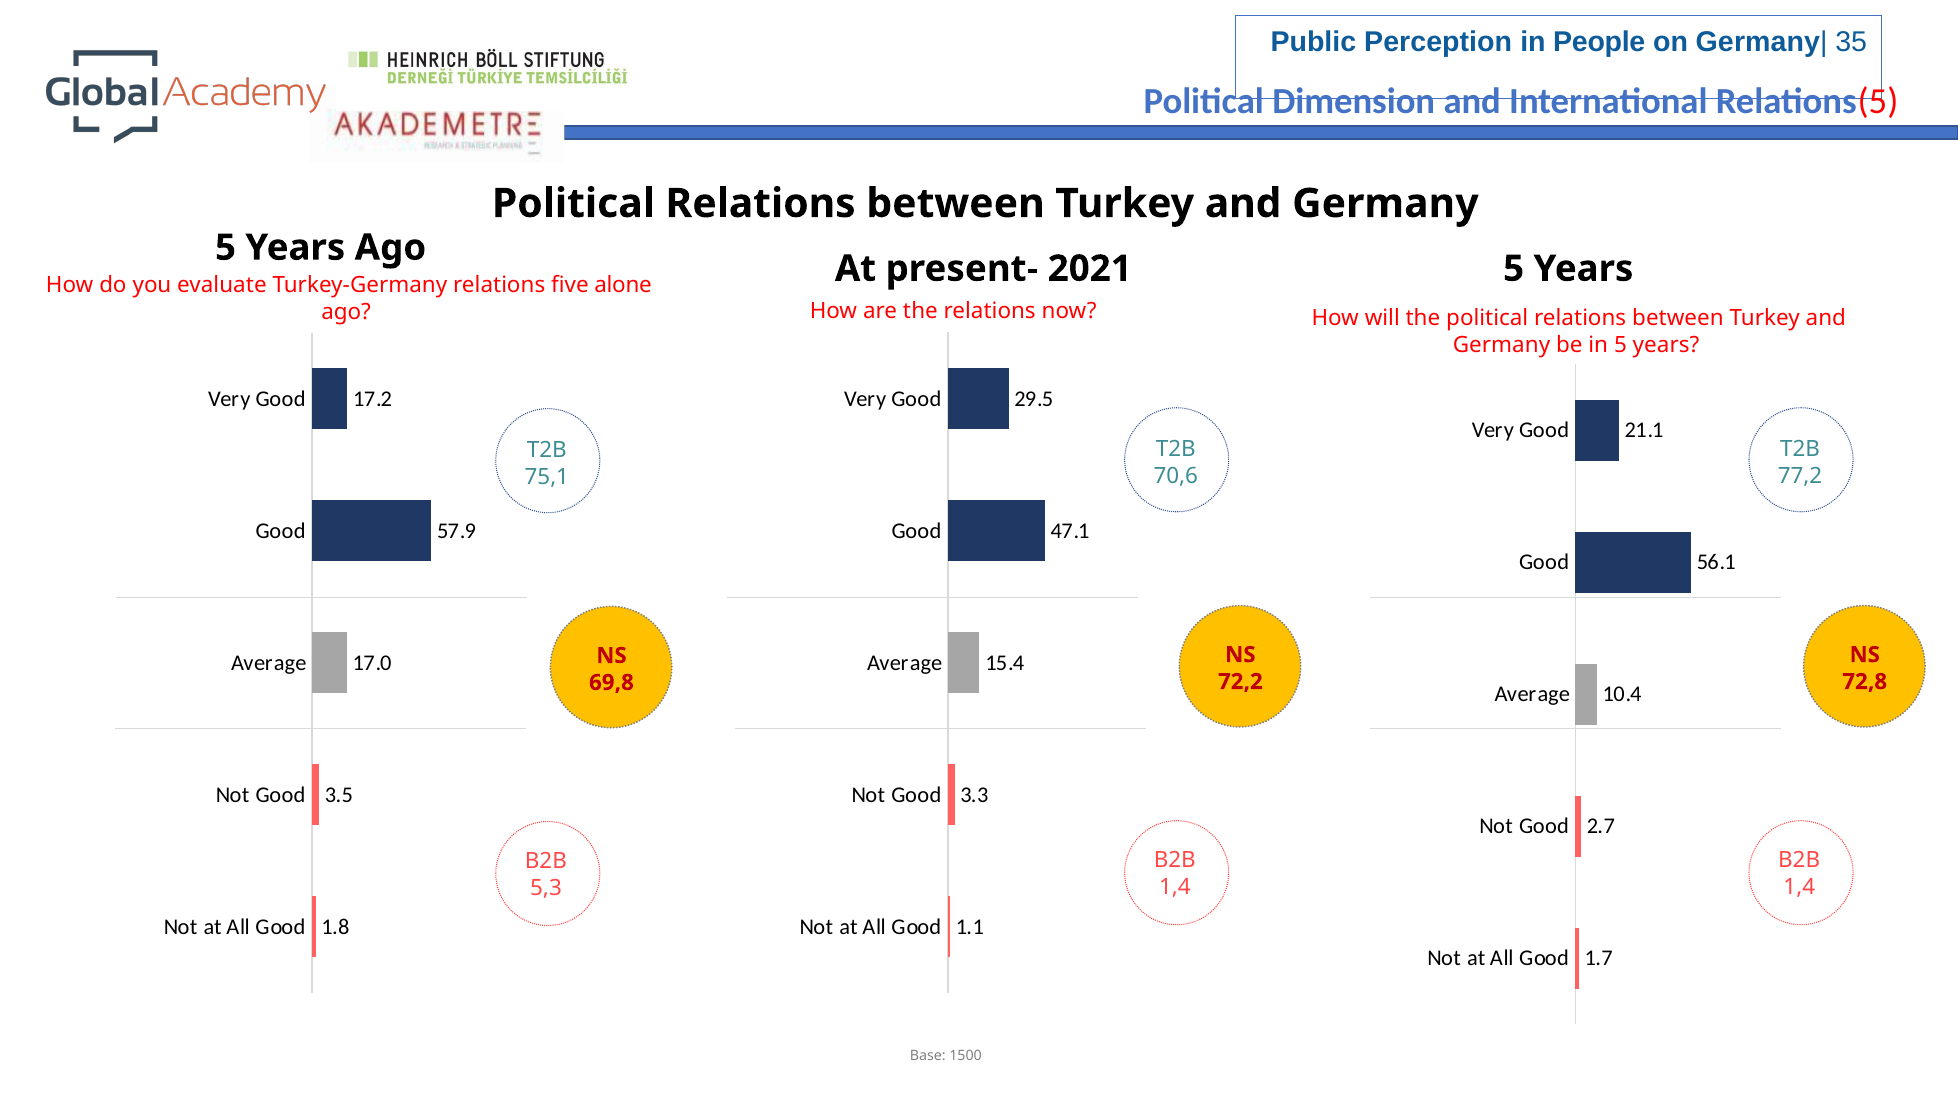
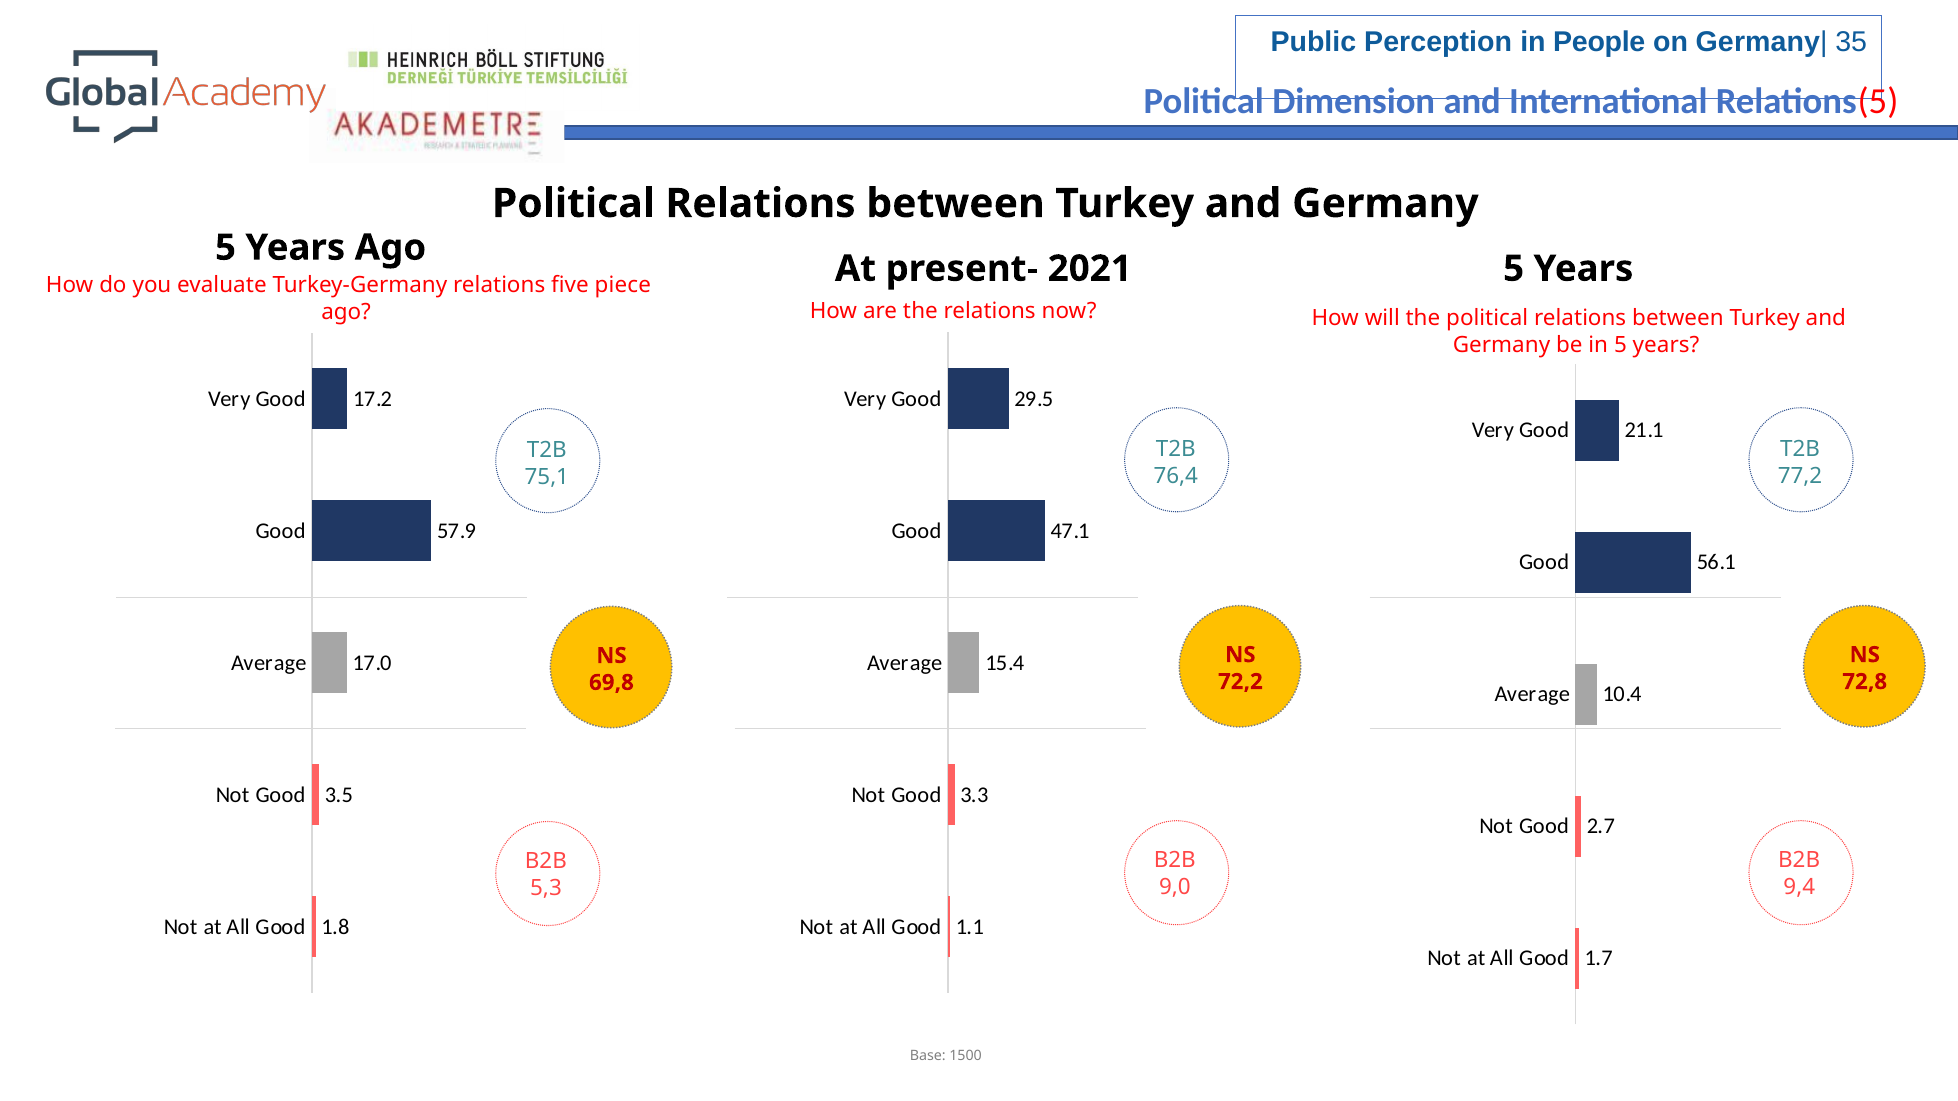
alone: alone -> piece
70,6: 70,6 -> 76,4
1,4 at (1175, 888): 1,4 -> 9,0
1,4 at (1799, 888): 1,4 -> 9,4
